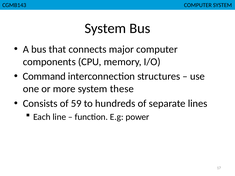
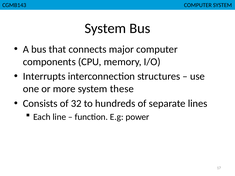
Command: Command -> Interrupts
59: 59 -> 32
